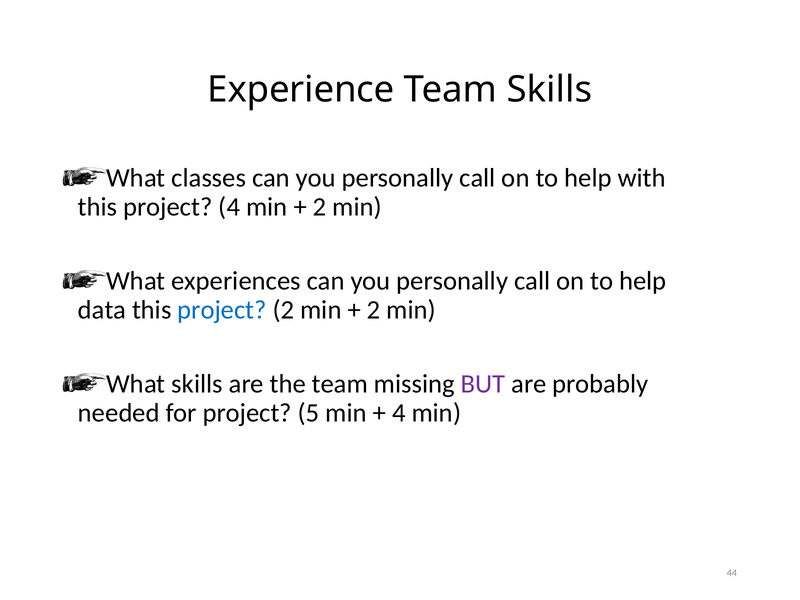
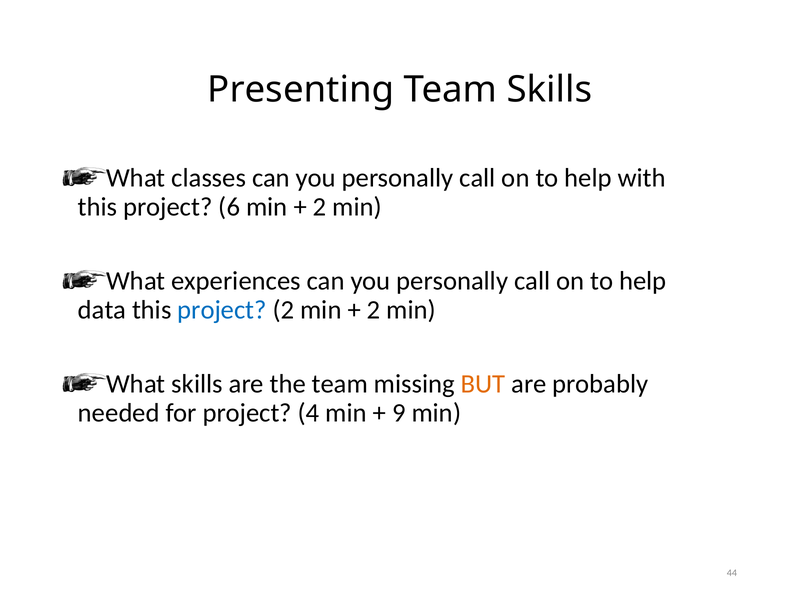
Experience: Experience -> Presenting
project 4: 4 -> 6
BUT colour: purple -> orange
5: 5 -> 4
4 at (399, 413): 4 -> 9
